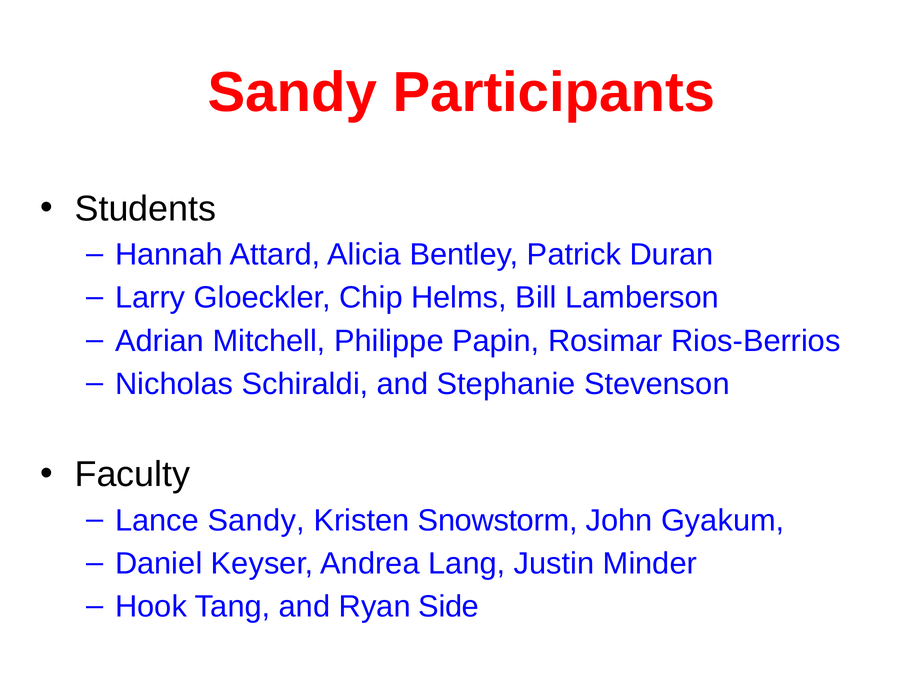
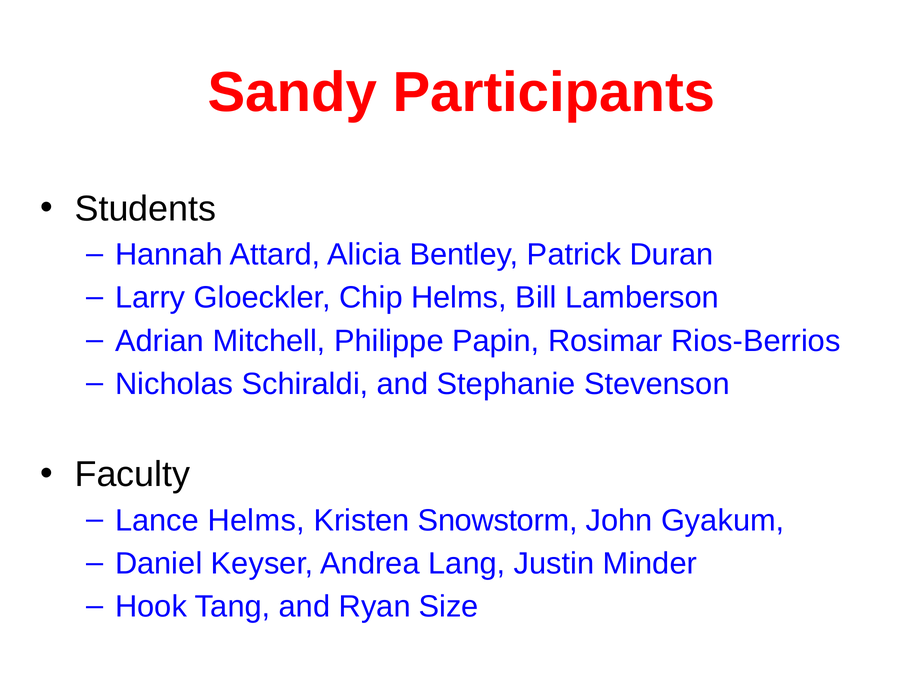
Lance Sandy: Sandy -> Helms
Side: Side -> Size
